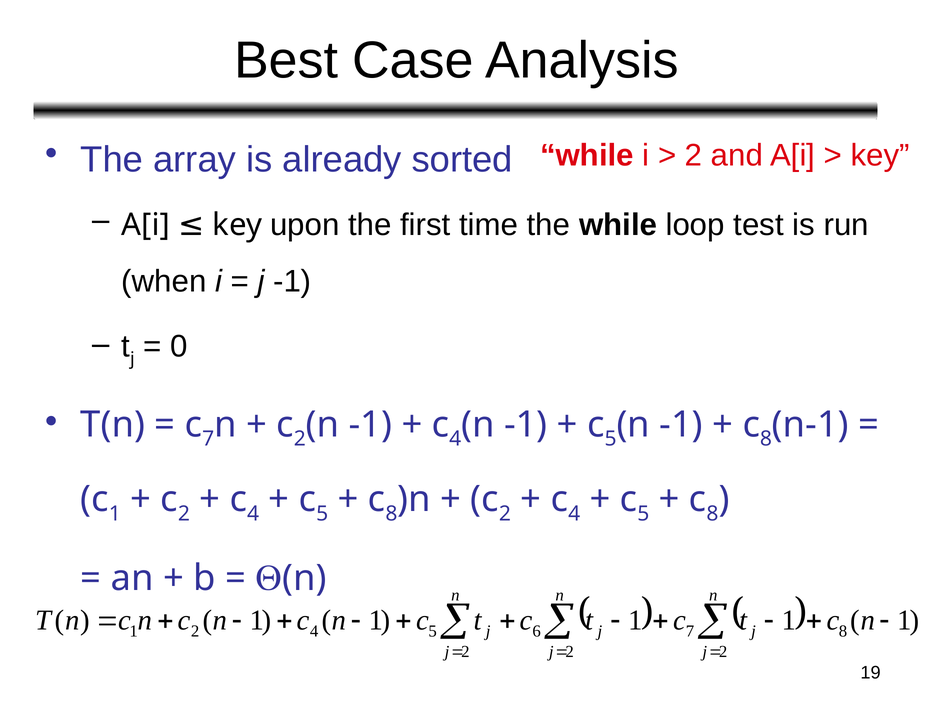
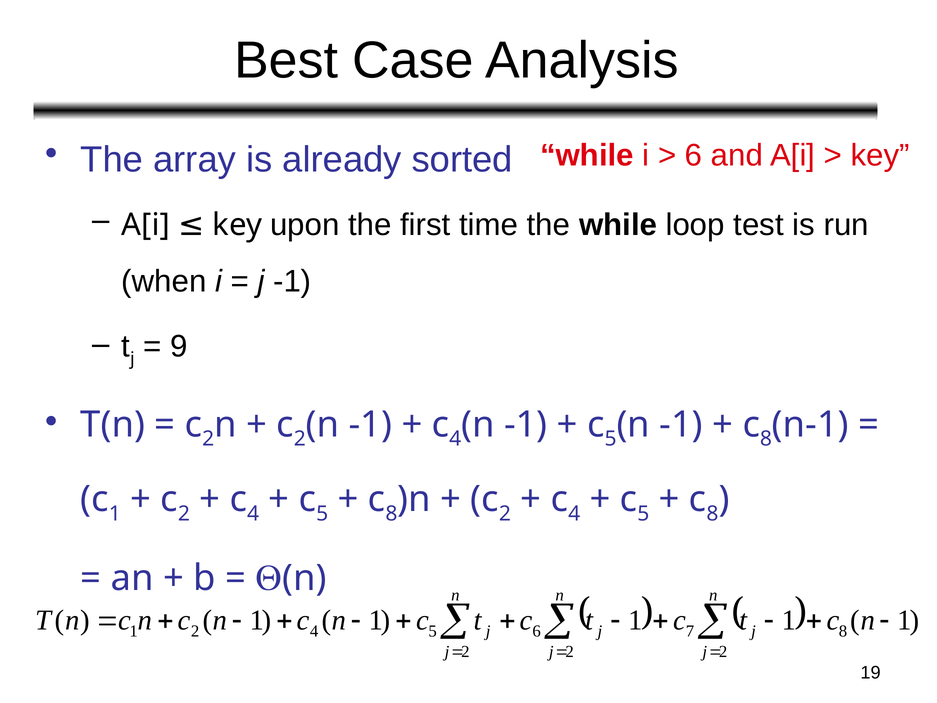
2 at (694, 155): 2 -> 6
0: 0 -> 9
7 at (208, 439): 7 -> 2
